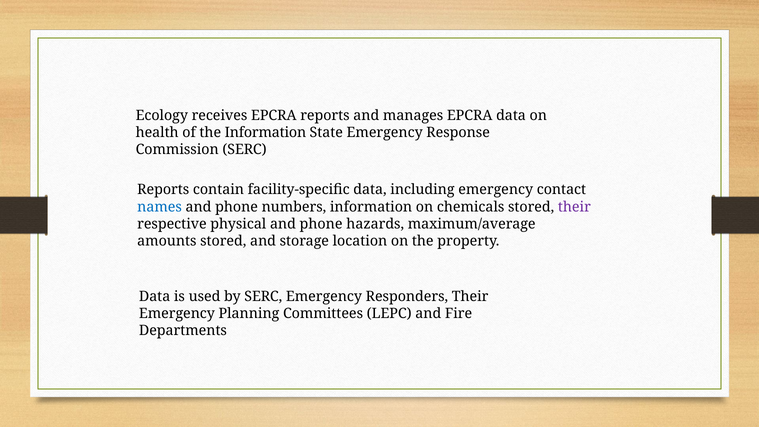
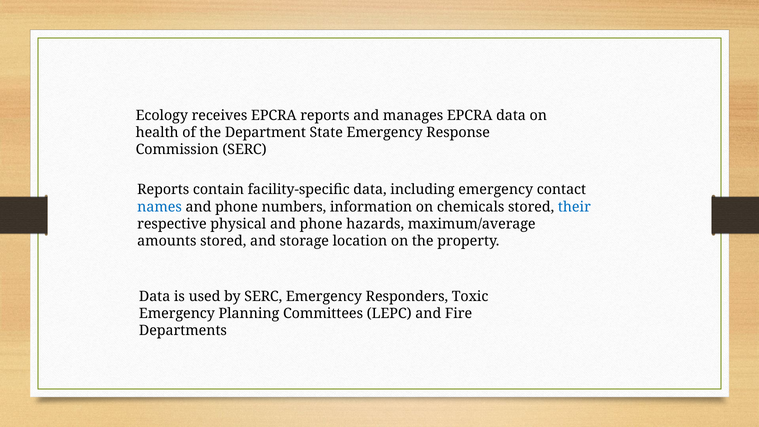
the Information: Information -> Department
their at (574, 207) colour: purple -> blue
Responders Their: Their -> Toxic
